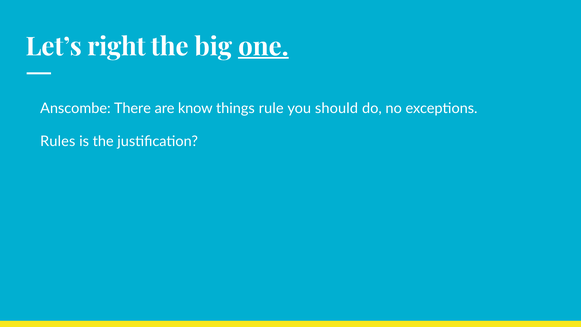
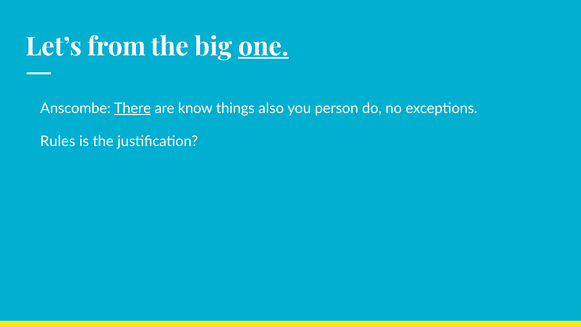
right: right -> from
There underline: none -> present
rule: rule -> also
should: should -> person
